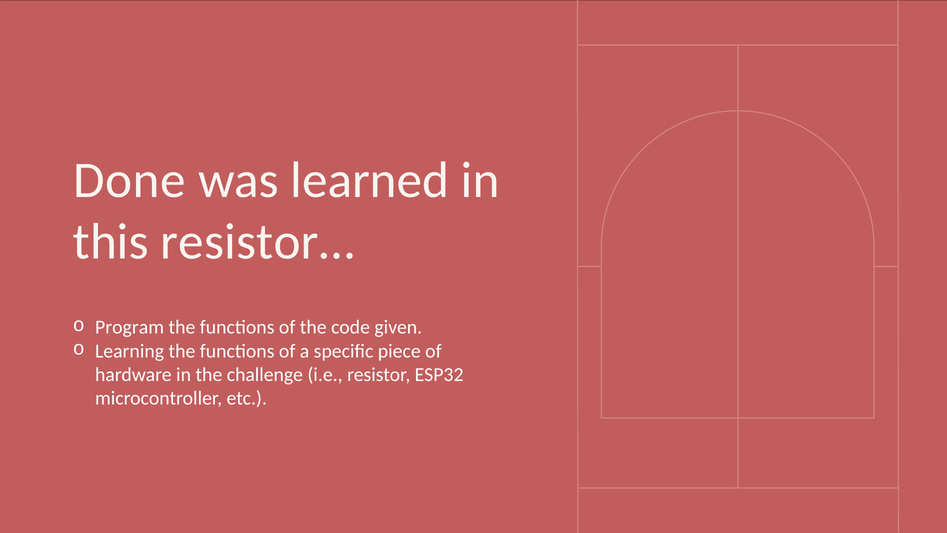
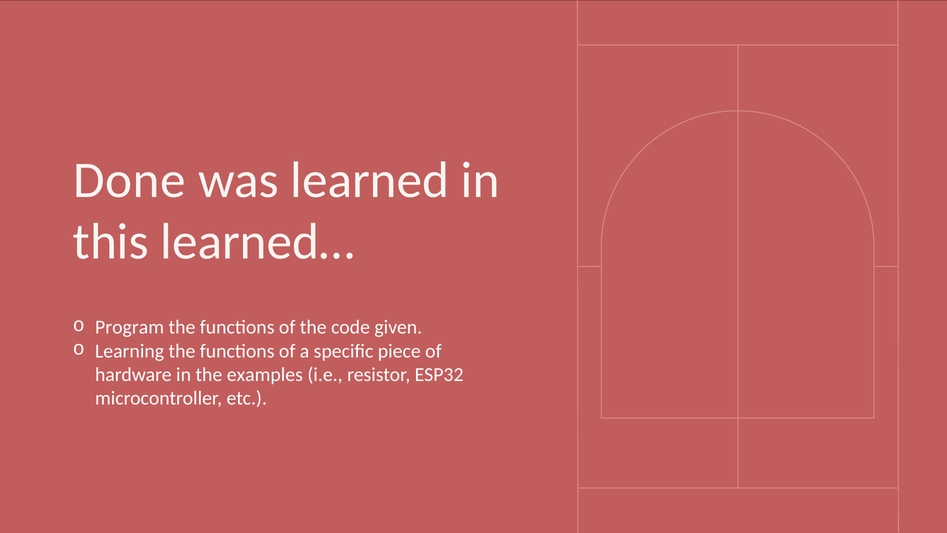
resistor…: resistor… -> learned…
challenge: challenge -> examples
